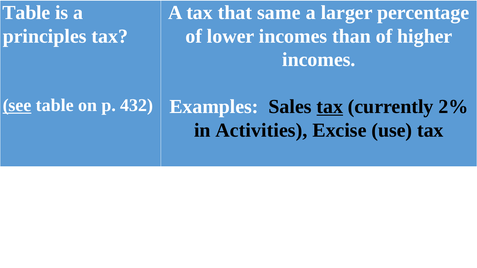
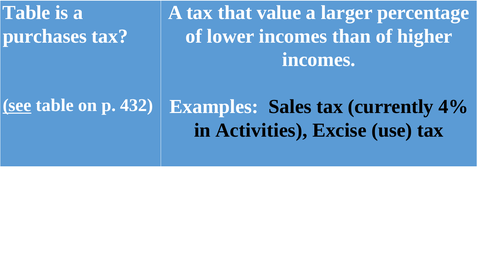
same: same -> value
principles: principles -> purchases
tax at (330, 107) underline: present -> none
2%: 2% -> 4%
